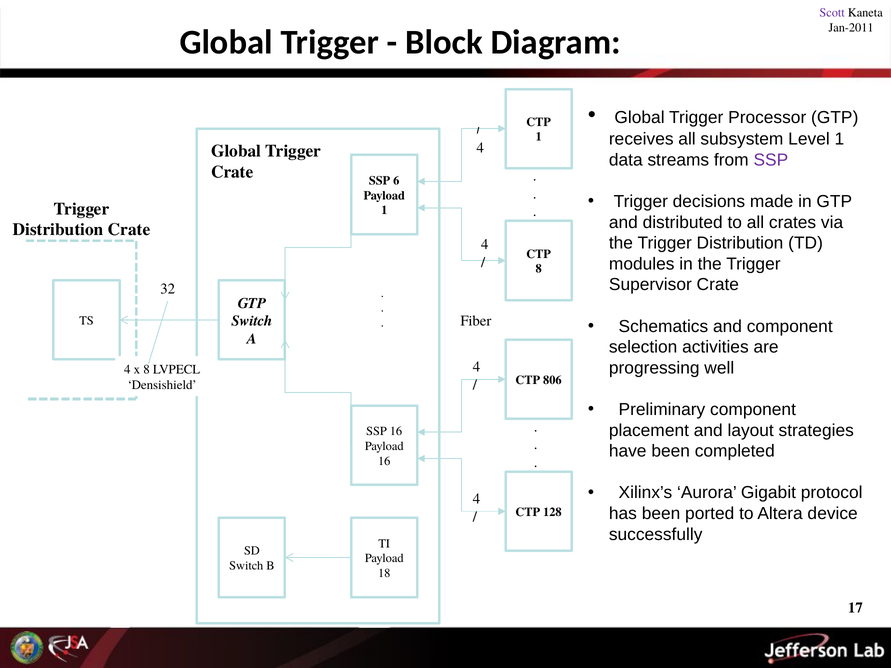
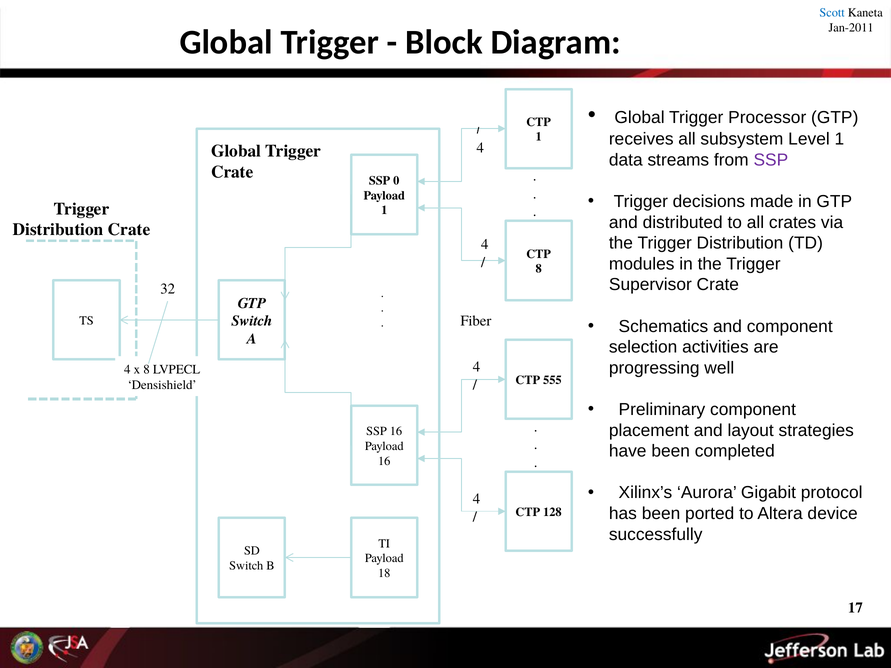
Scott colour: purple -> blue
6: 6 -> 0
806: 806 -> 555
